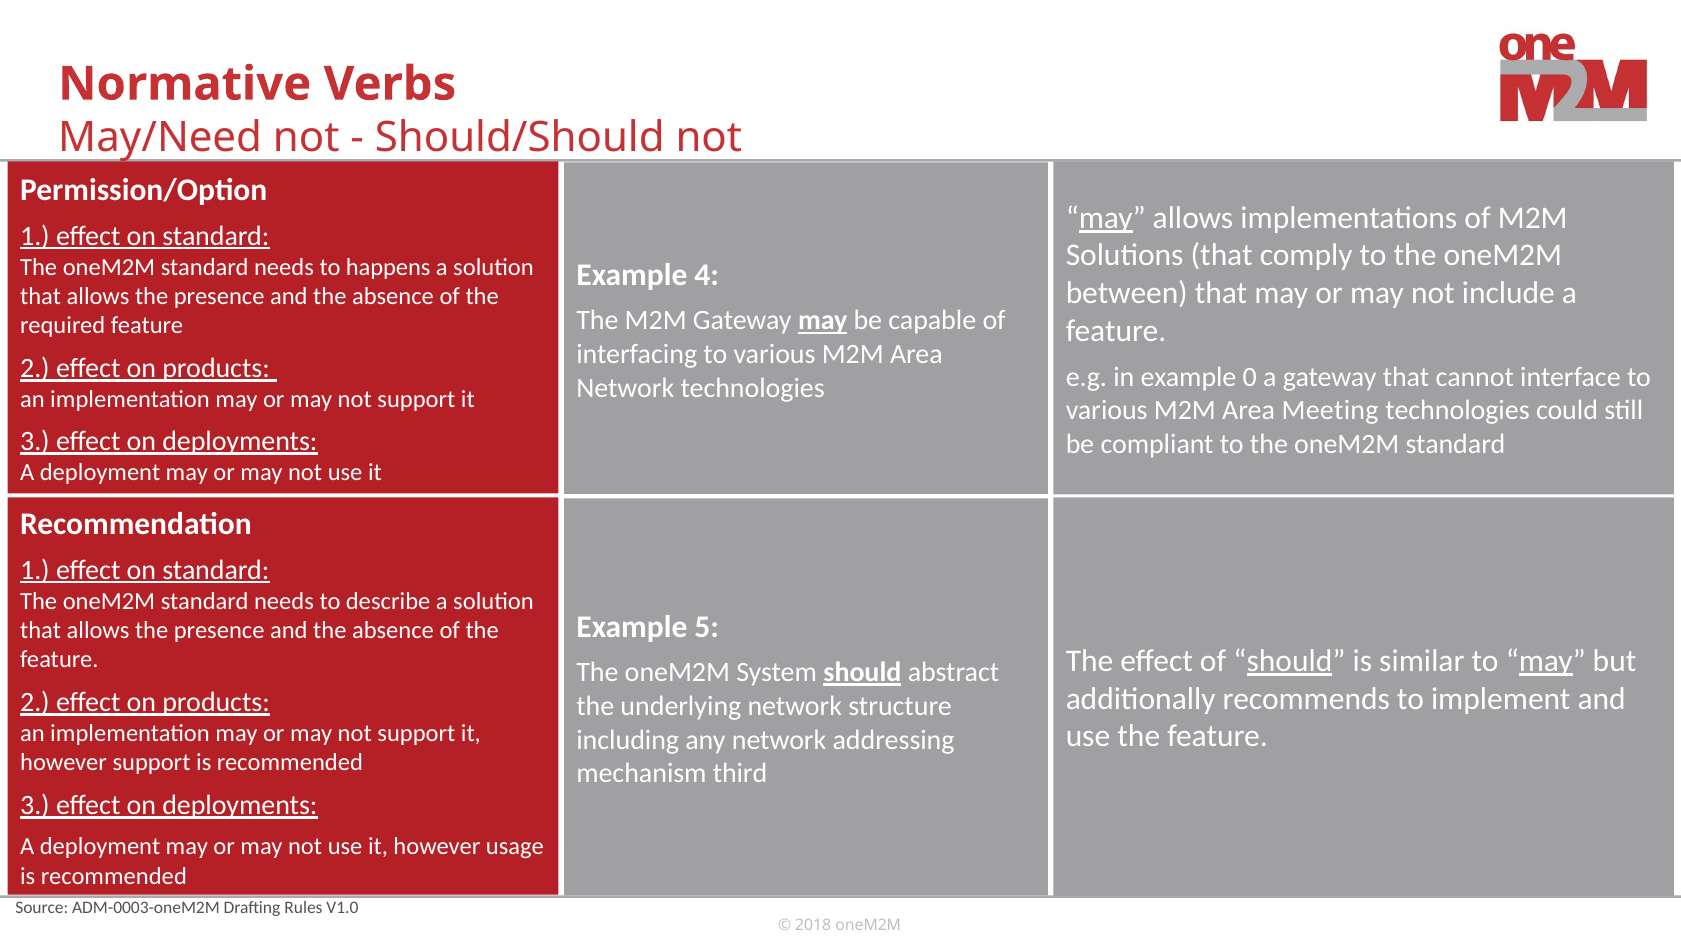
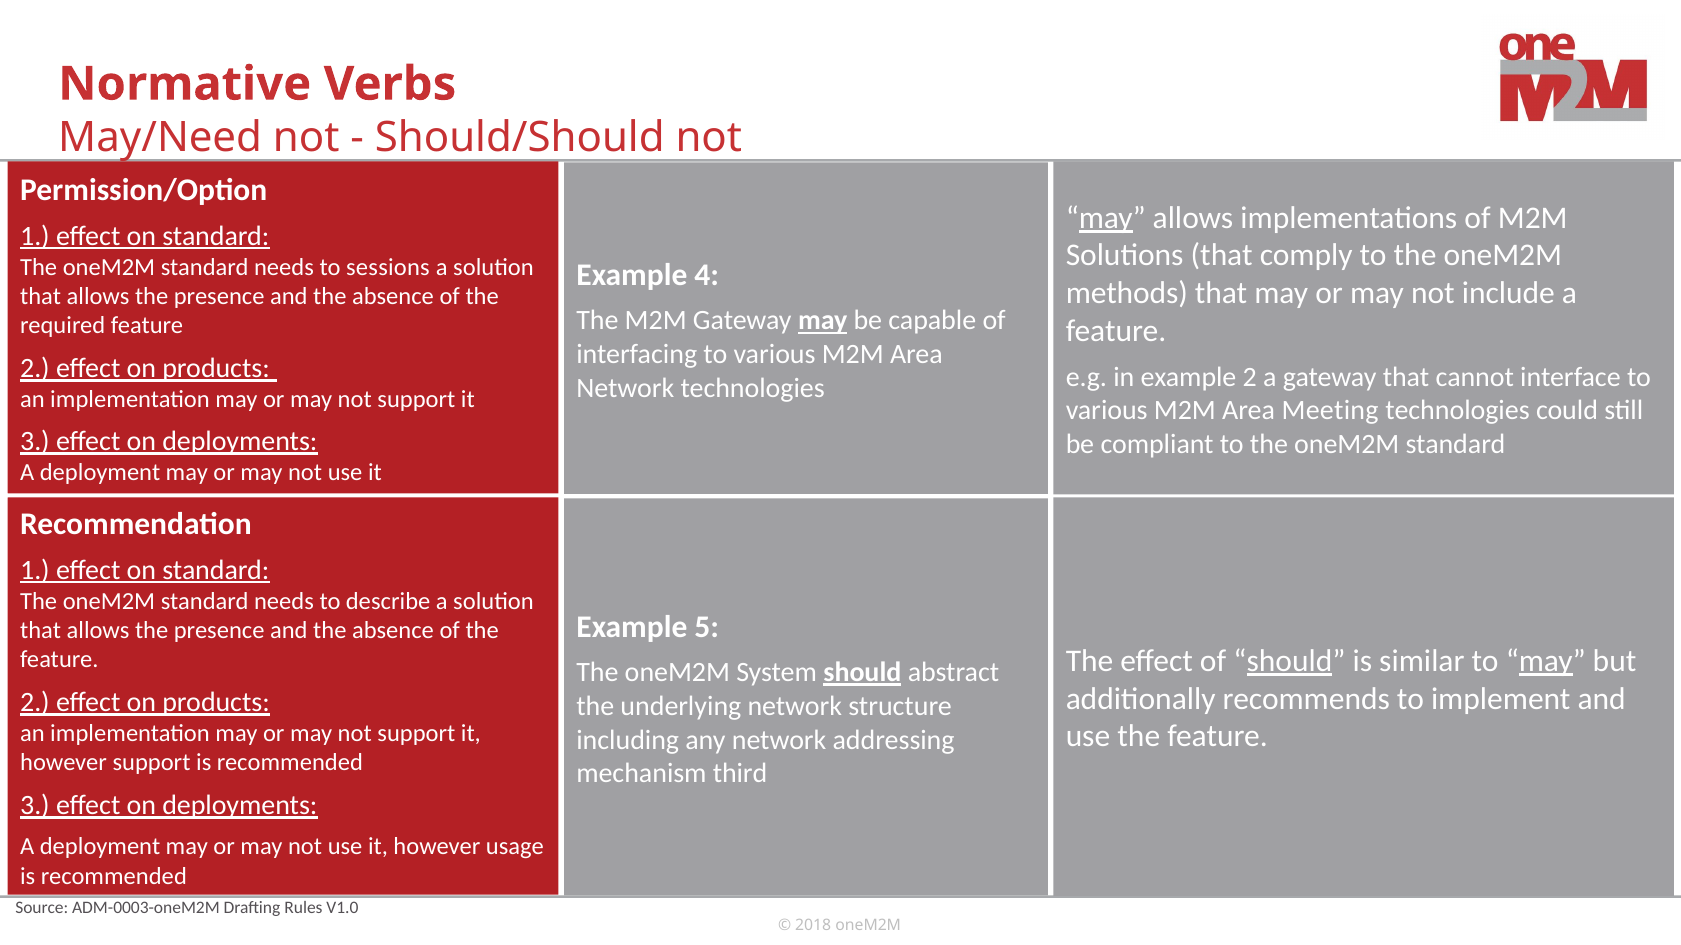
happens: happens -> sessions
between: between -> methods
example 0: 0 -> 2
